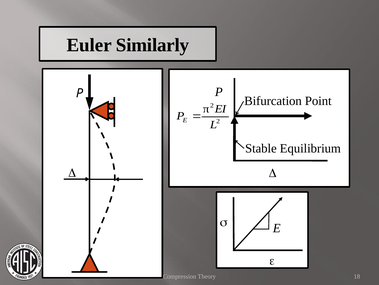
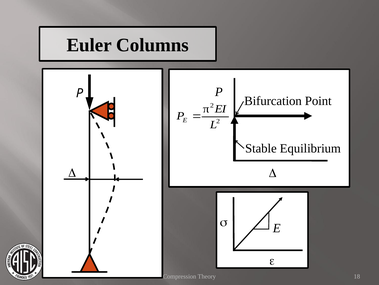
Similarly: Similarly -> Columns
